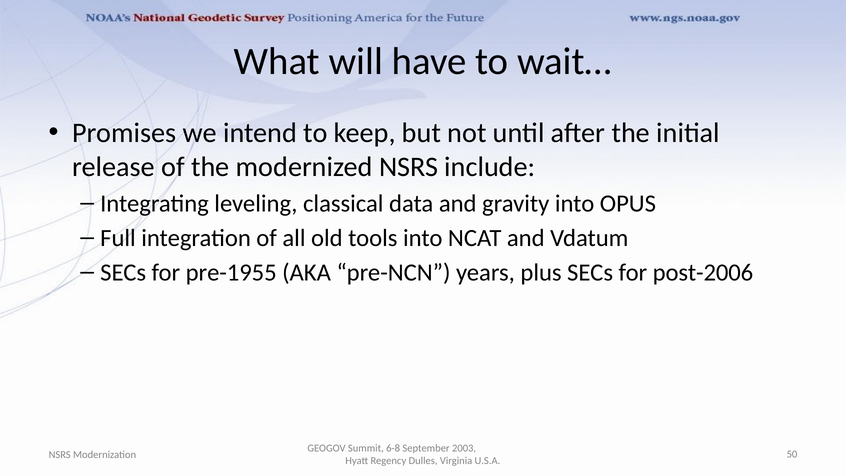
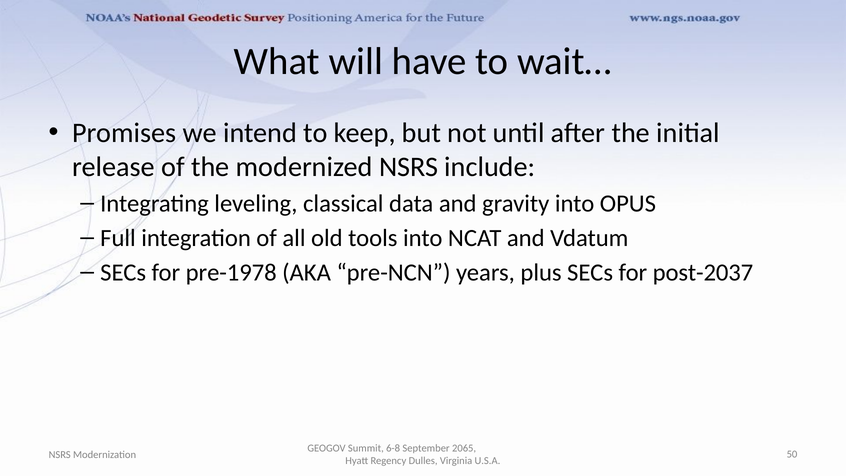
pre-1955: pre-1955 -> pre-1978
post-2006: post-2006 -> post-2037
2003: 2003 -> 2065
